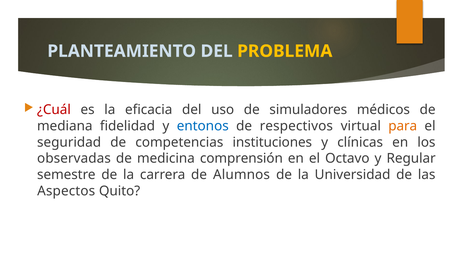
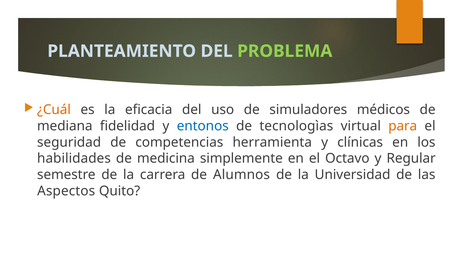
PROBLEMA colour: yellow -> light green
¿Cuál colour: red -> orange
respectivos: respectivos -> tecnologìas
instituciones: instituciones -> herramienta
observadas: observadas -> habilidades
comprensión: comprensión -> simplemente
